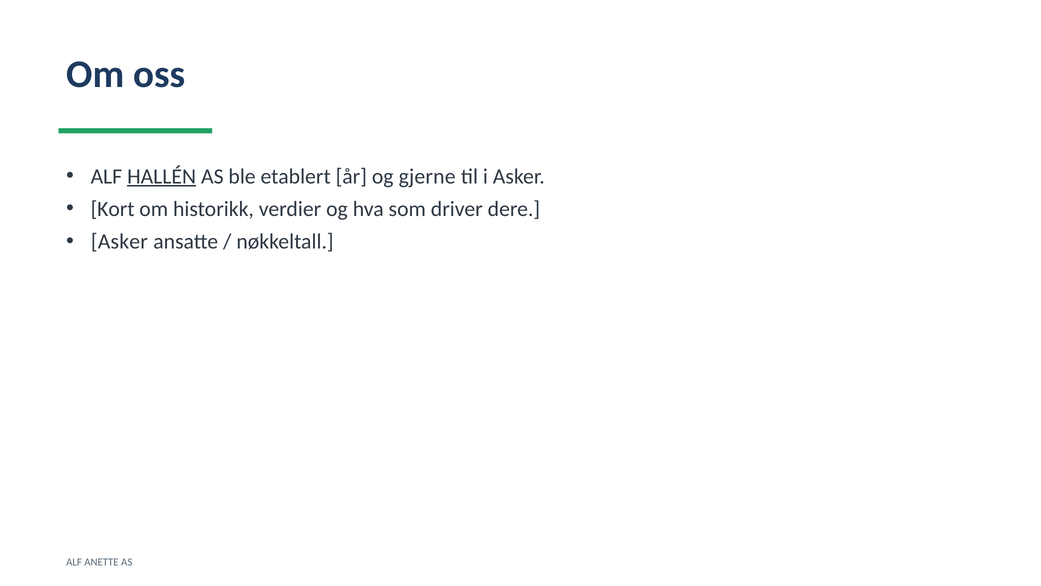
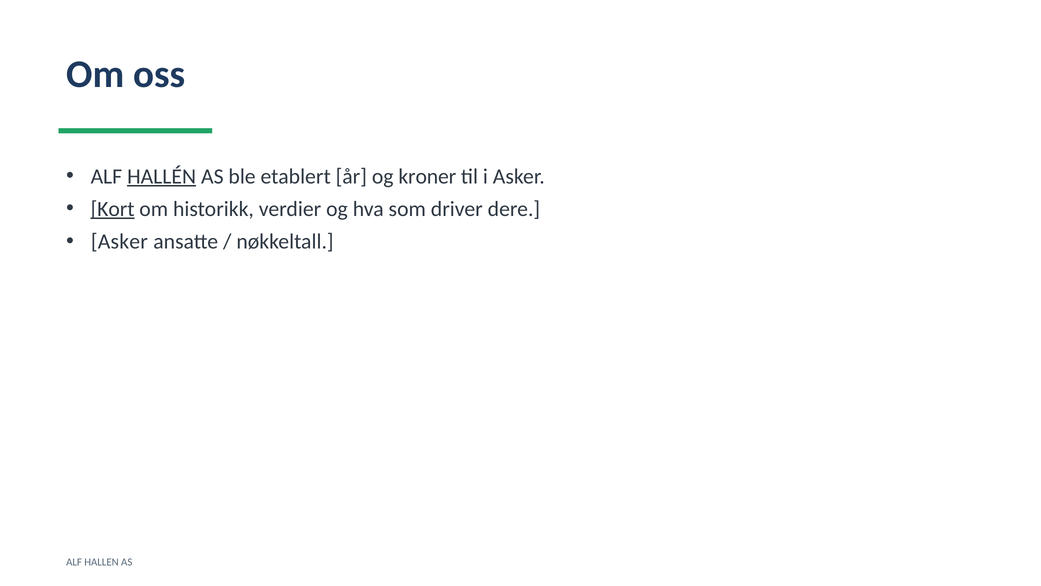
gjerne: gjerne -> kroner
Kort underline: none -> present
ANETTE: ANETTE -> HALLEN
